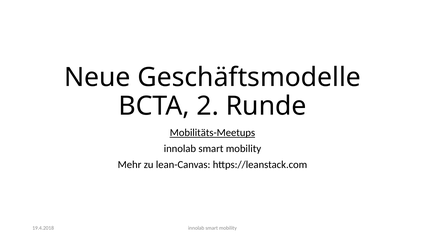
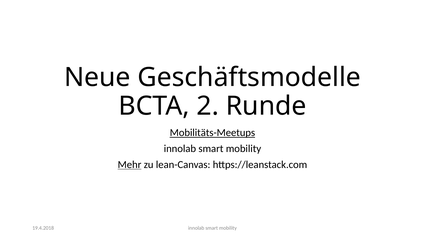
Mehr underline: none -> present
